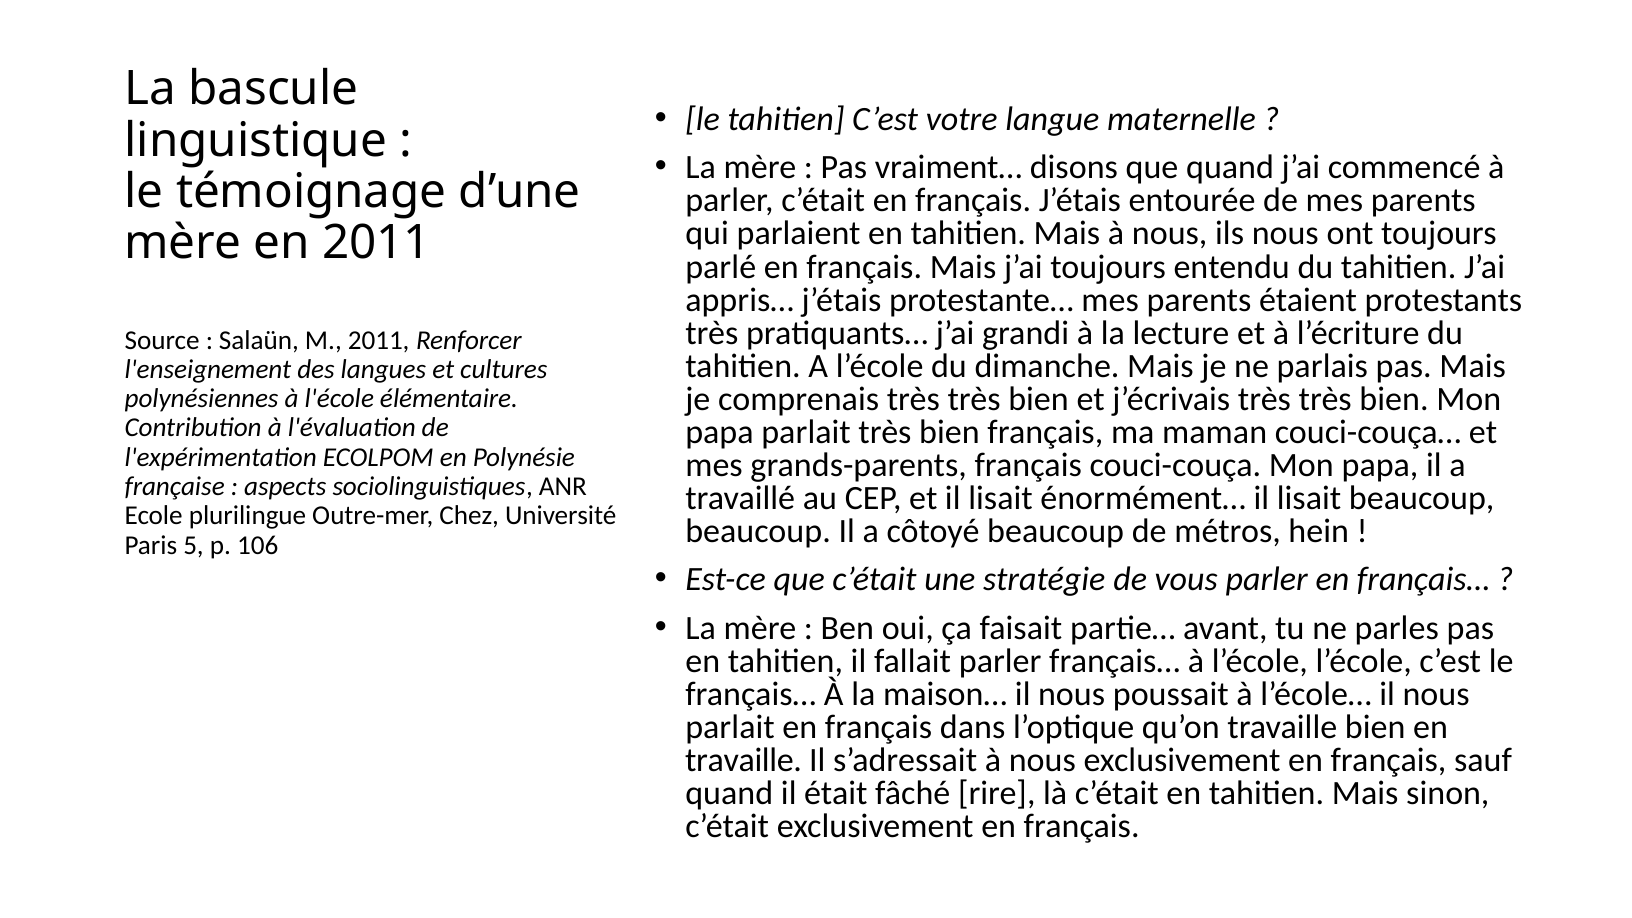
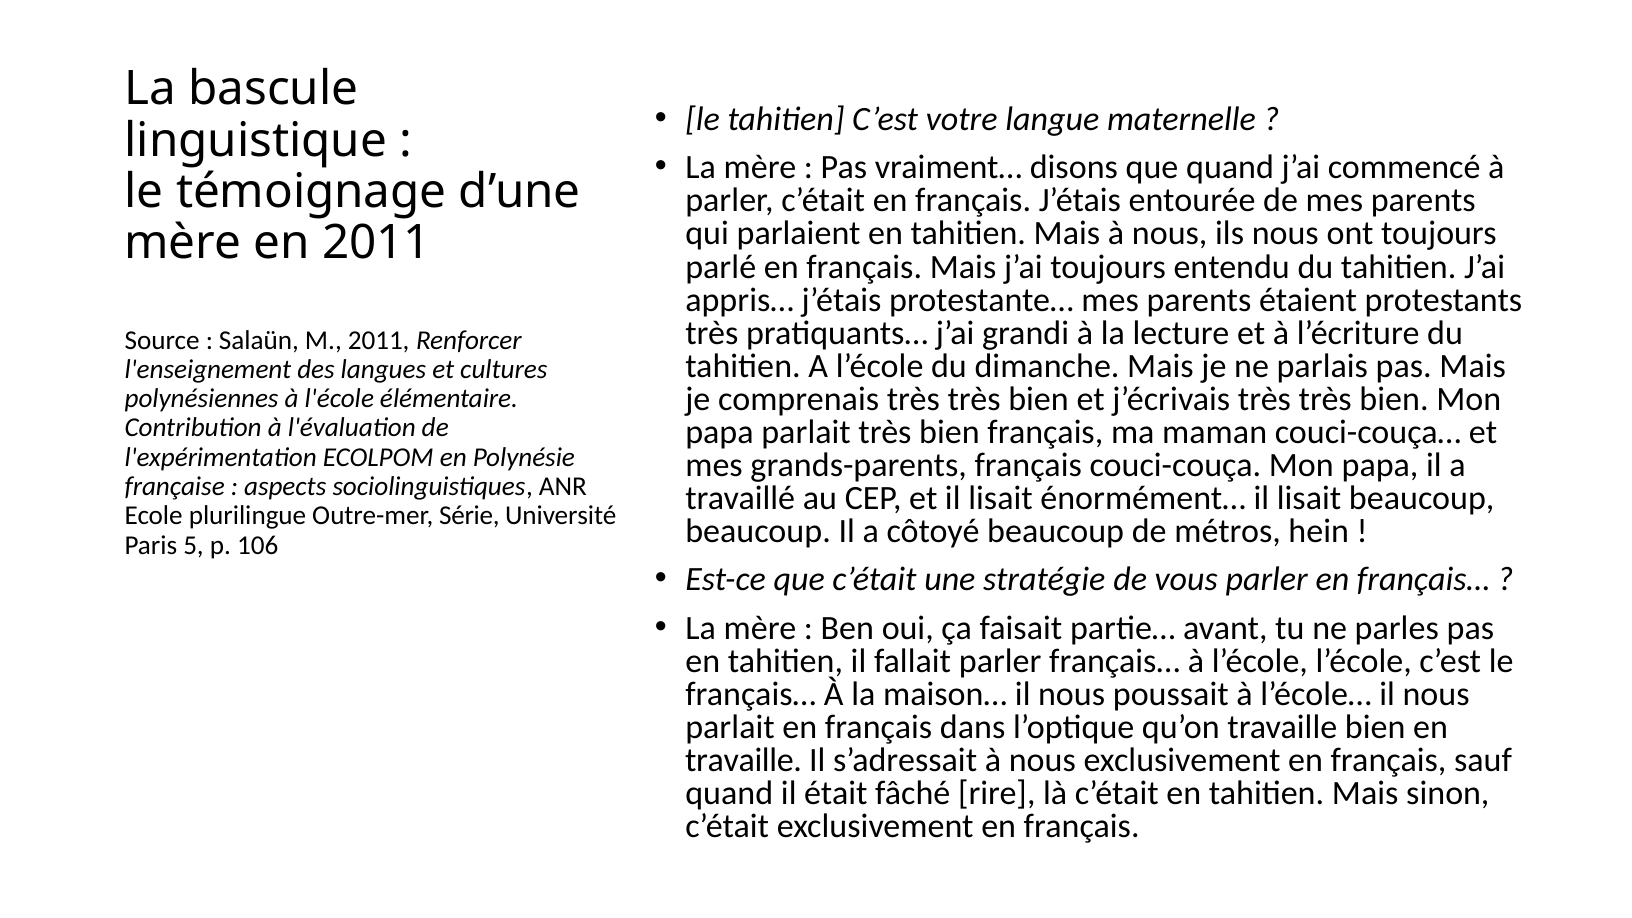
Chez: Chez -> Série
